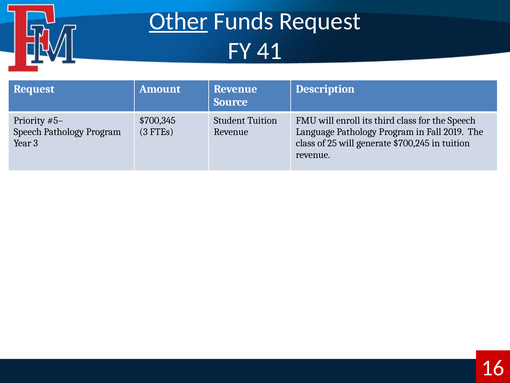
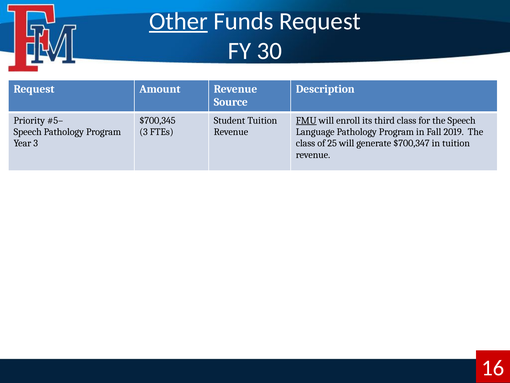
41: 41 -> 30
FMU underline: none -> present
$700,245: $700,245 -> $700,347
